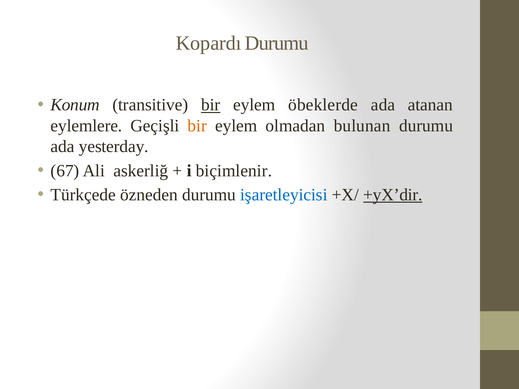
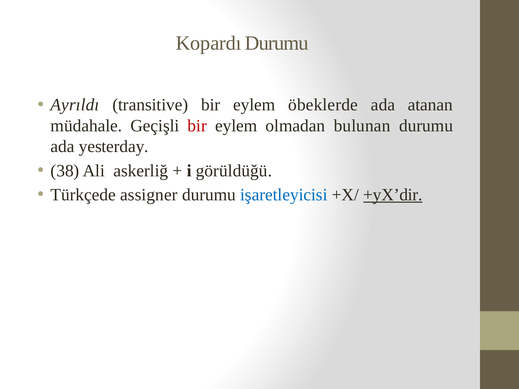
Konum: Konum -> Ayrıldı
bir at (211, 105) underline: present -> none
eylemlere: eylemlere -> müdahale
bir at (197, 126) colour: orange -> red
67: 67 -> 38
biçimlenir: biçimlenir -> görüldüğü
özneden: özneden -> assigner
